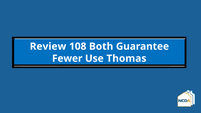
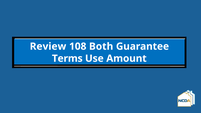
Fewer: Fewer -> Terms
Thomas: Thomas -> Amount
